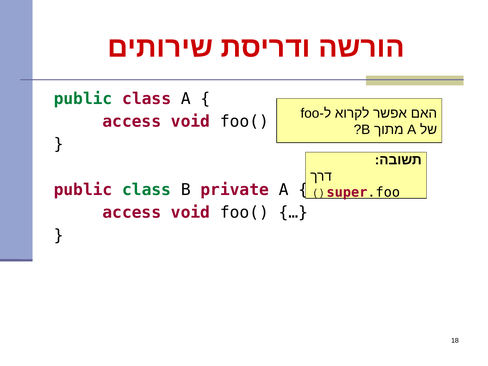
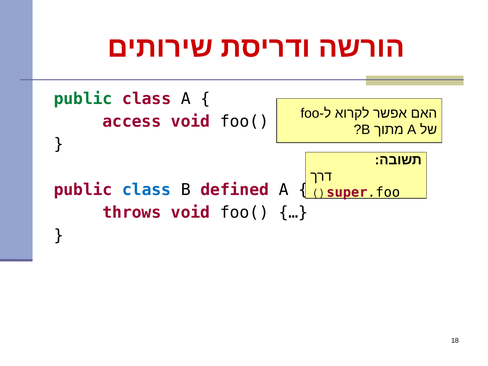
class at (147, 190) colour: green -> blue
private: private -> defined
access at (132, 213): access -> throws
